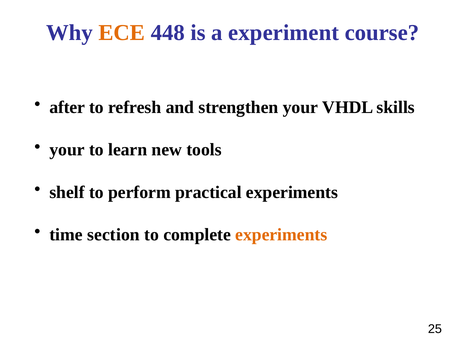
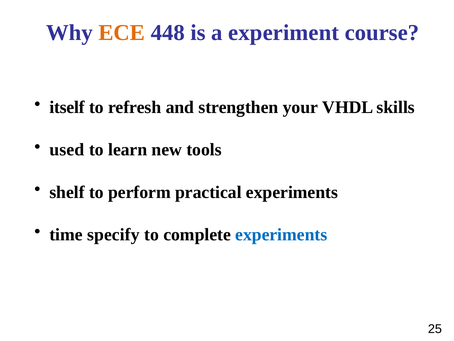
after: after -> itself
your at (67, 150): your -> used
section: section -> specify
experiments at (281, 234) colour: orange -> blue
